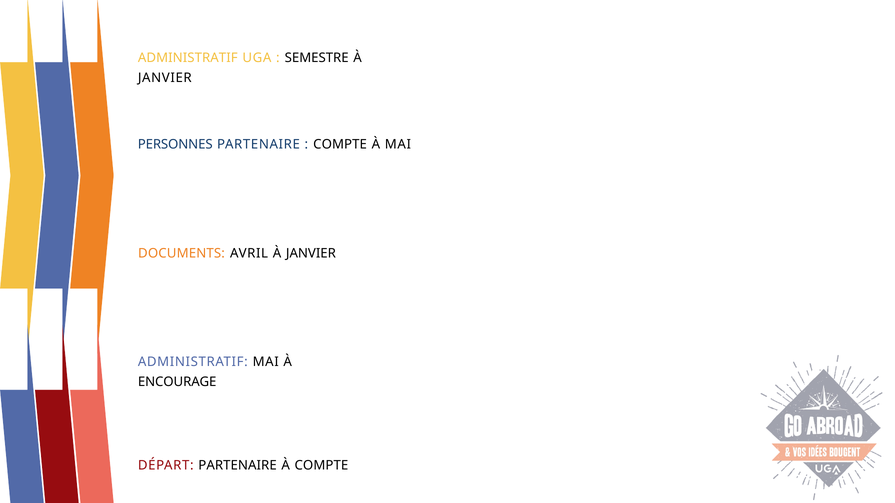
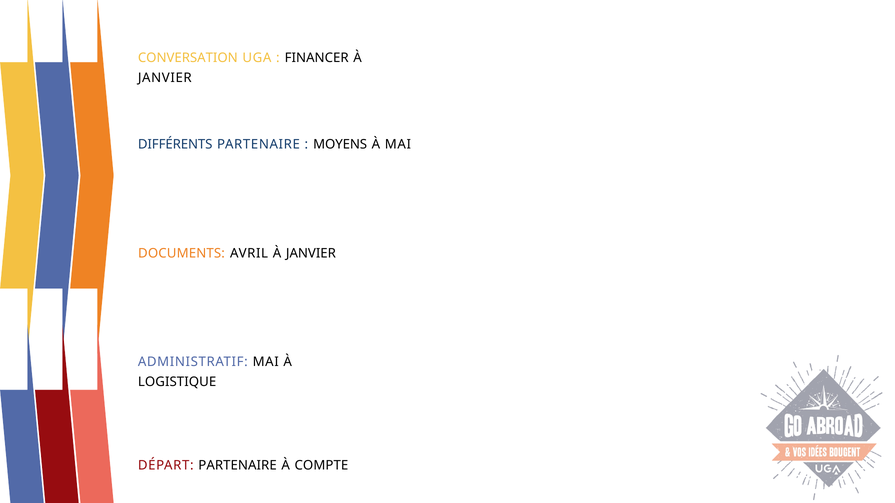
ADMINISTRATIF at (188, 58): ADMINISTRATIF -> CONVERSATION
SEMESTRE: SEMESTRE -> FINANCER
PERSONNES: PERSONNES -> DIFFÉRENTS
COMPTE at (340, 145): COMPTE -> MOYENS
ENCOURAGE: ENCOURAGE -> LOGISTIQUE
